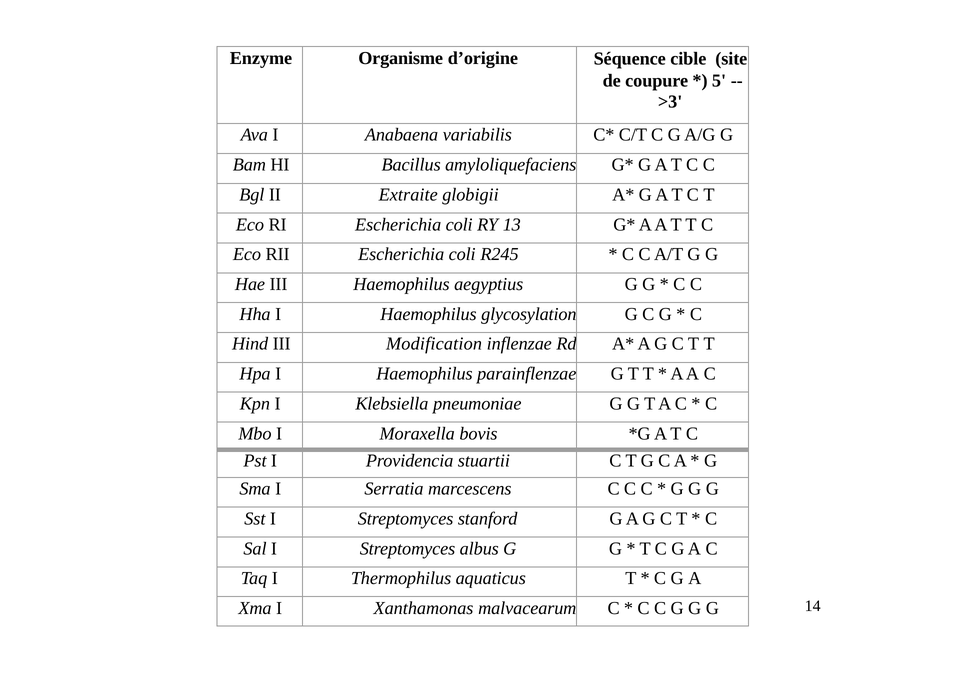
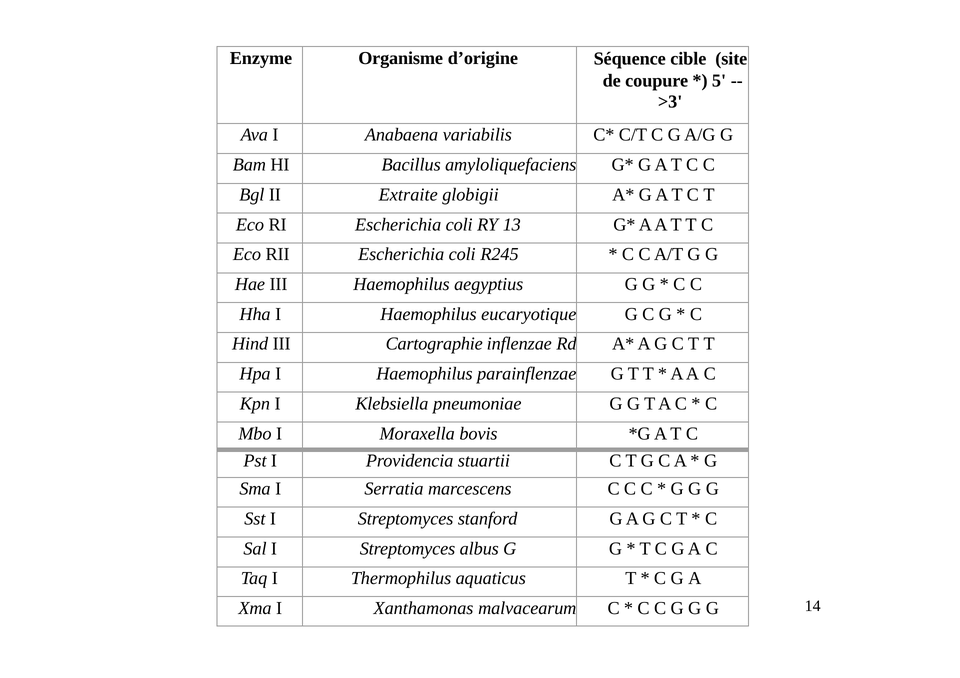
glycosylation: glycosylation -> eucaryotique
Modification: Modification -> Cartographie
